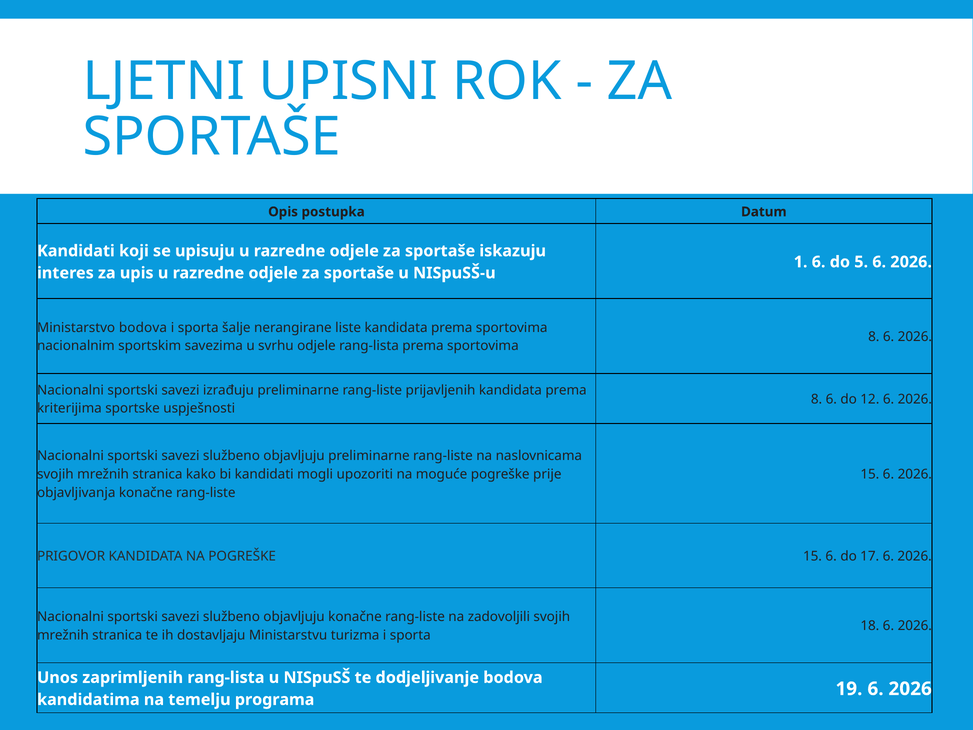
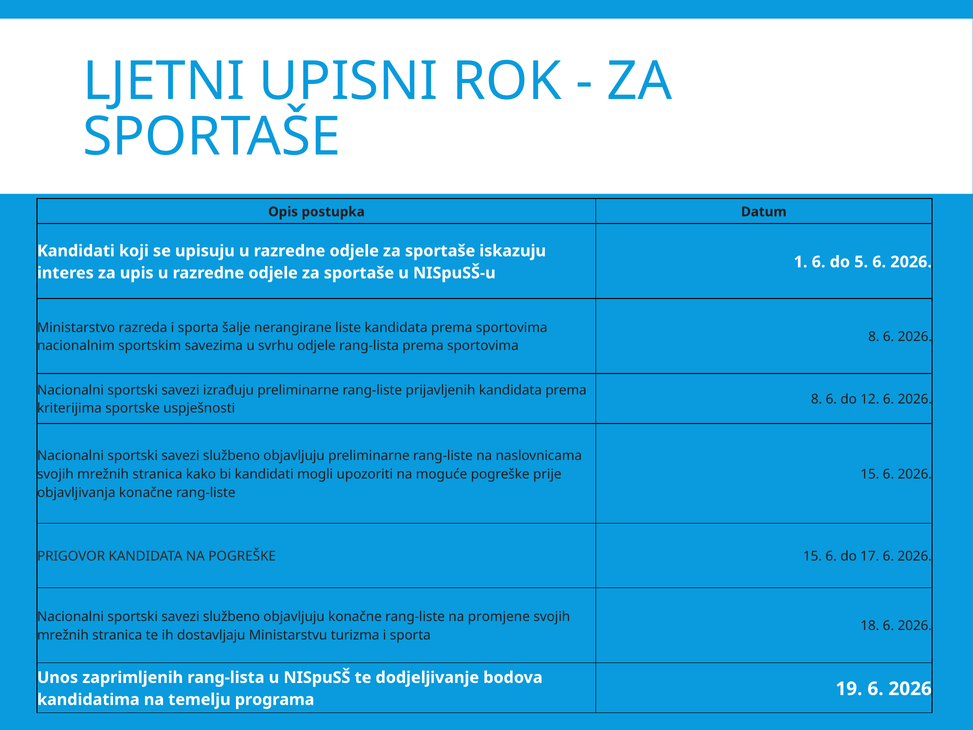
Ministarstvo bodova: bodova -> razreda
zadovoljili: zadovoljili -> promjene
